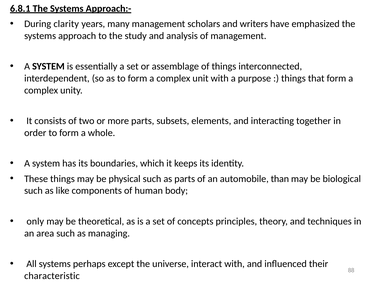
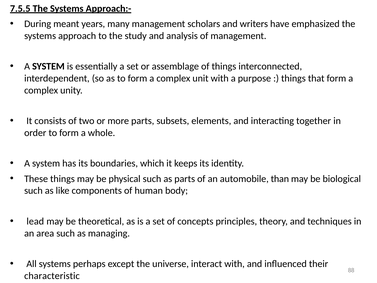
6.8.1: 6.8.1 -> 7.5.5
clarity: clarity -> meant
only: only -> lead
